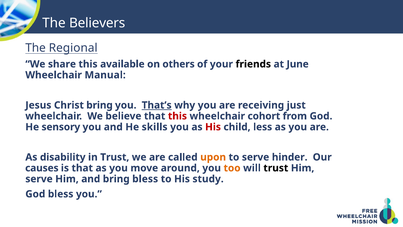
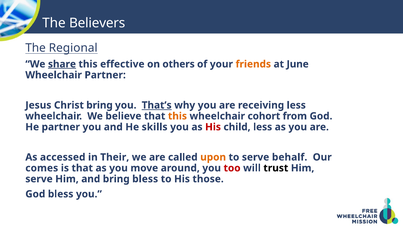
share underline: none -> present
available: available -> effective
friends colour: black -> orange
Wheelchair Manual: Manual -> Partner
receiving just: just -> less
this at (177, 116) colour: red -> orange
He sensory: sensory -> partner
disability: disability -> accessed
in Trust: Trust -> Their
hinder: hinder -> behalf
causes: causes -> comes
too colour: orange -> red
study: study -> those
